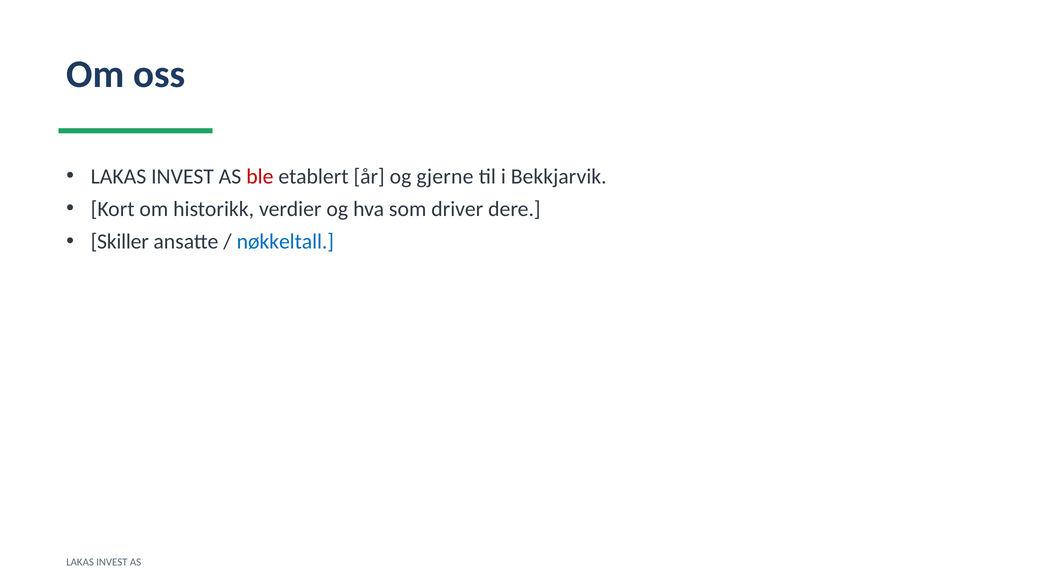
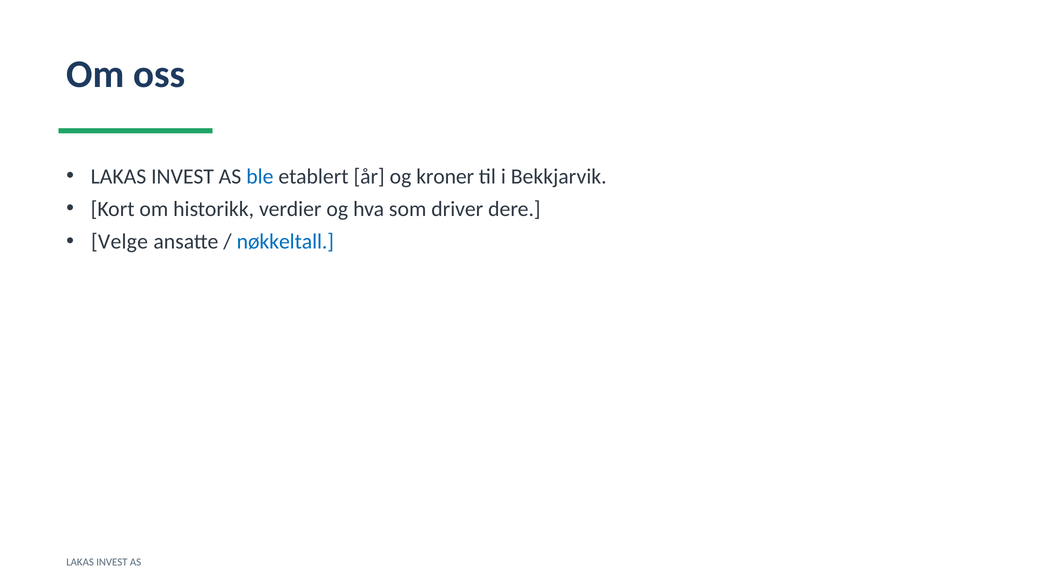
ble colour: red -> blue
gjerne: gjerne -> kroner
Skiller: Skiller -> Velge
